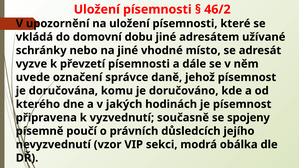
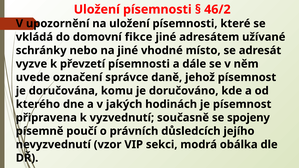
dobu: dobu -> fikce
